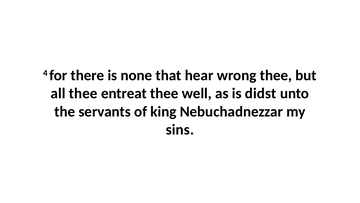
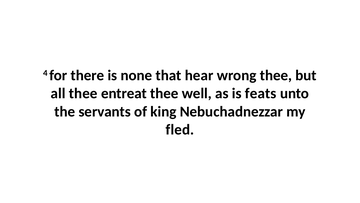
didst: didst -> feats
sins: sins -> fled
